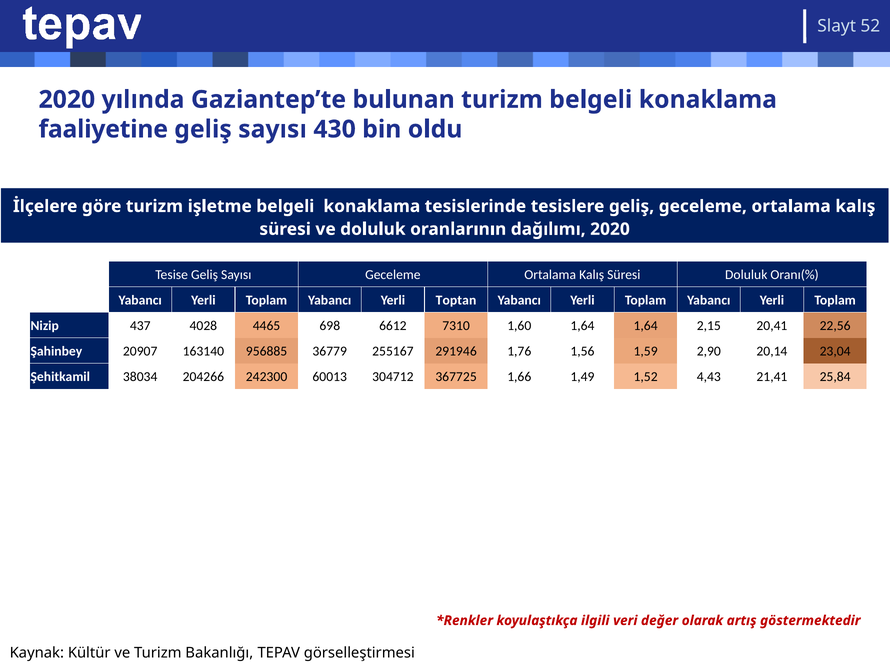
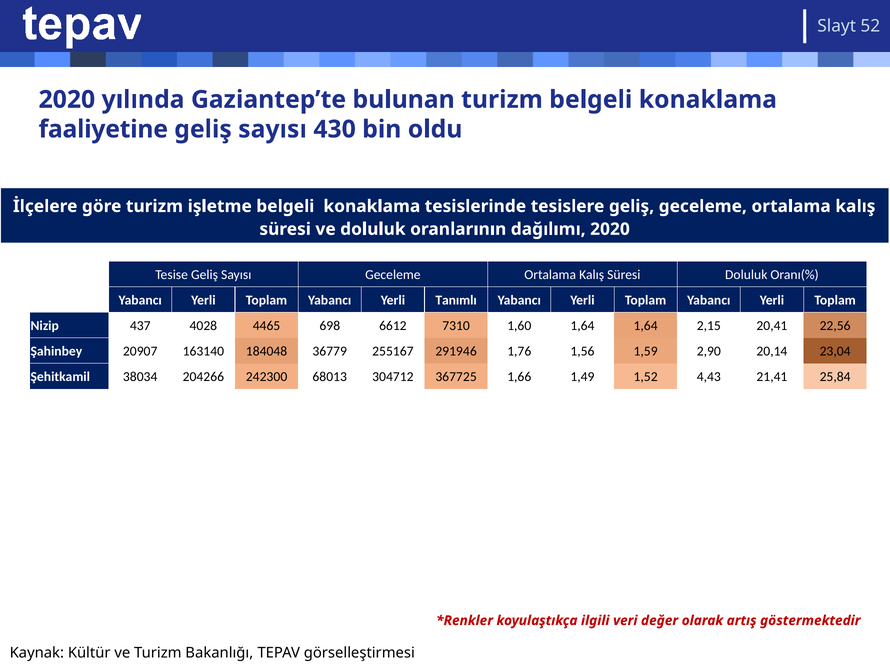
Toptan: Toptan -> Tanımlı
956885: 956885 -> 184048
60013: 60013 -> 68013
